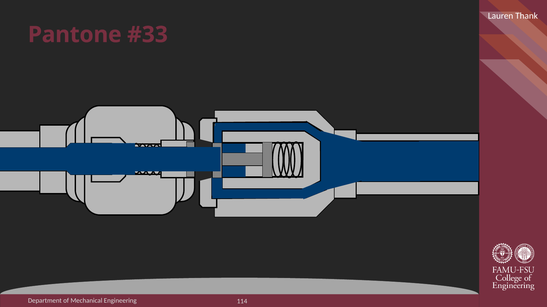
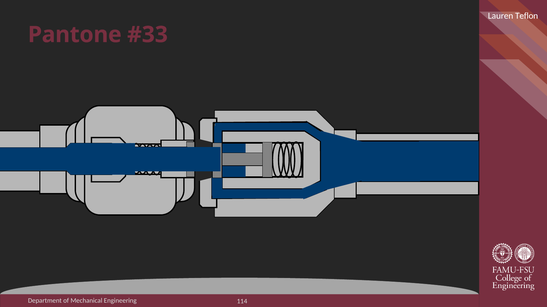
Thank: Thank -> Teflon
